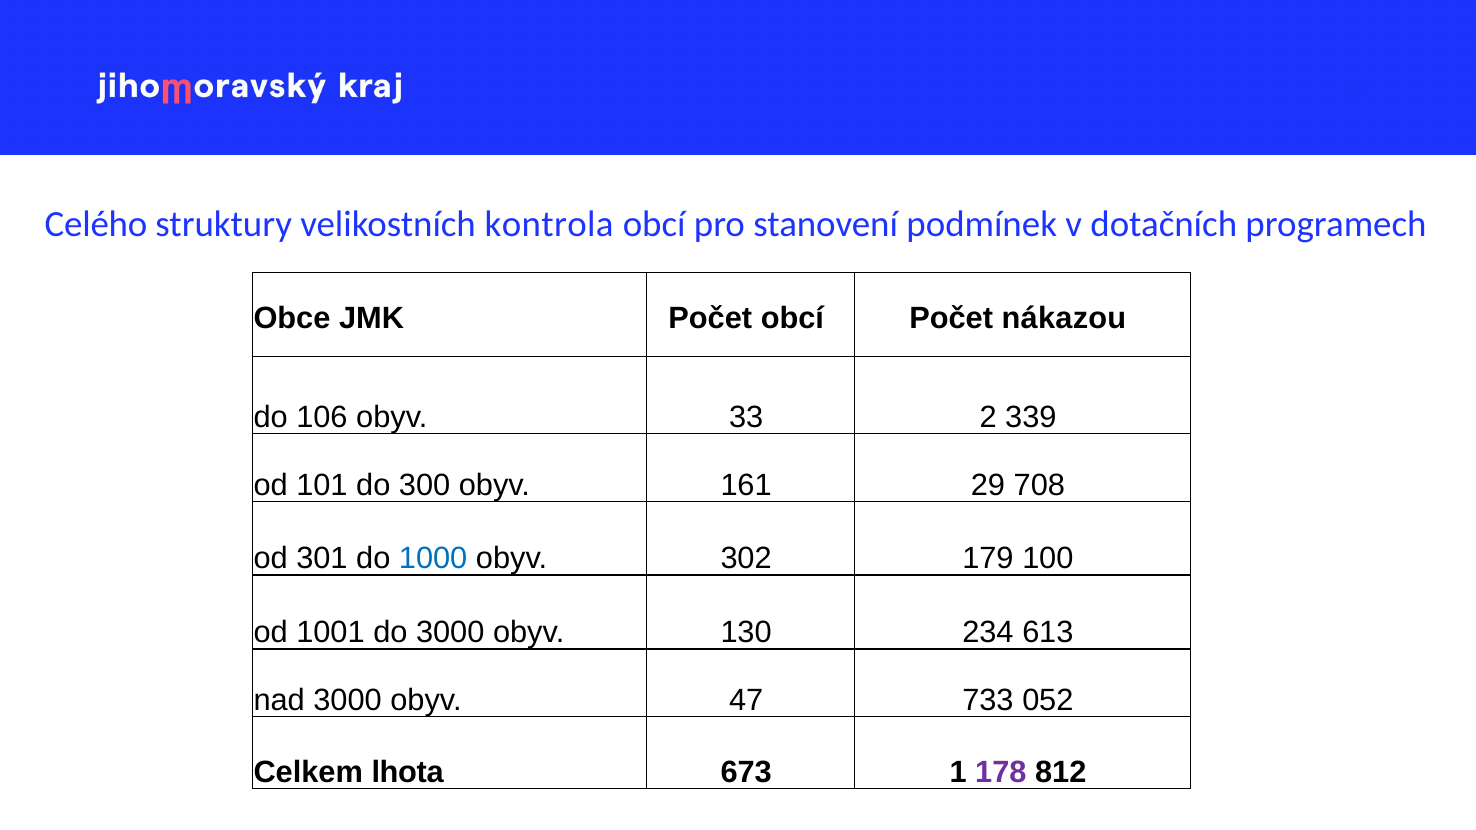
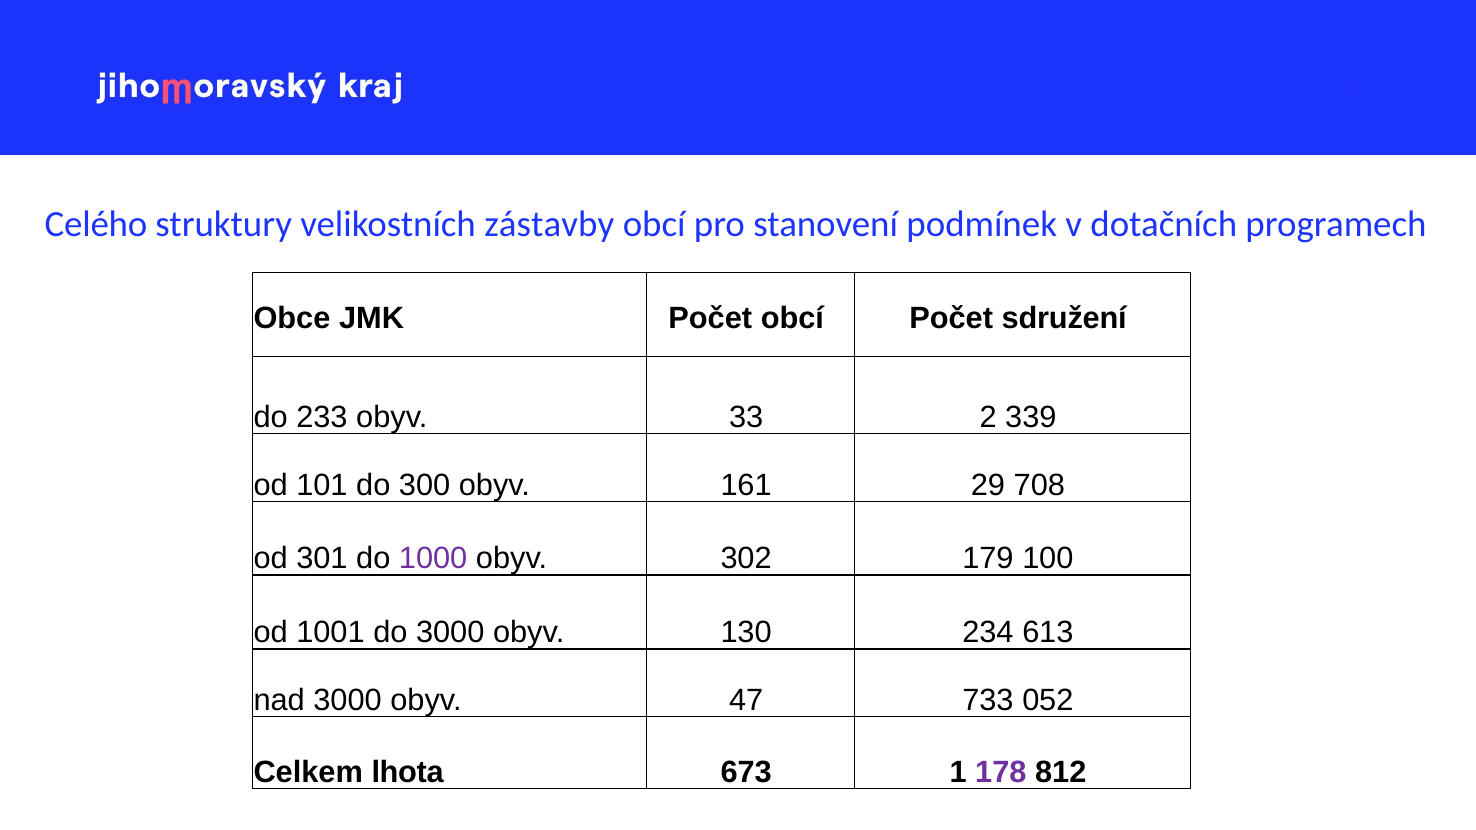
kontrola: kontrola -> zástavby
nákazou: nákazou -> sdružení
106: 106 -> 233
1000 colour: blue -> purple
